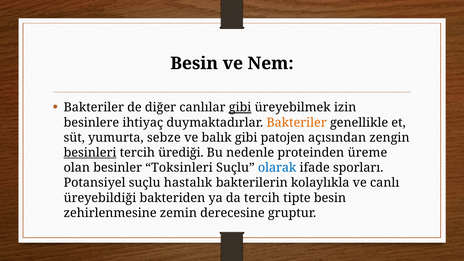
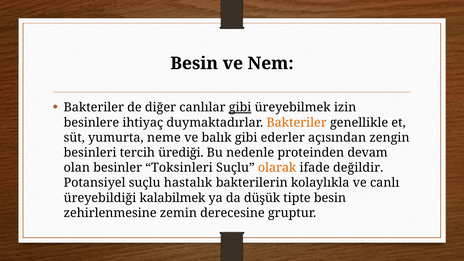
sebze: sebze -> neme
patojen: patojen -> ederler
besinleri underline: present -> none
üreme: üreme -> devam
olarak colour: blue -> orange
sporları: sporları -> değildir
bakteriden: bakteriden -> kalabilmek
da tercih: tercih -> düşük
